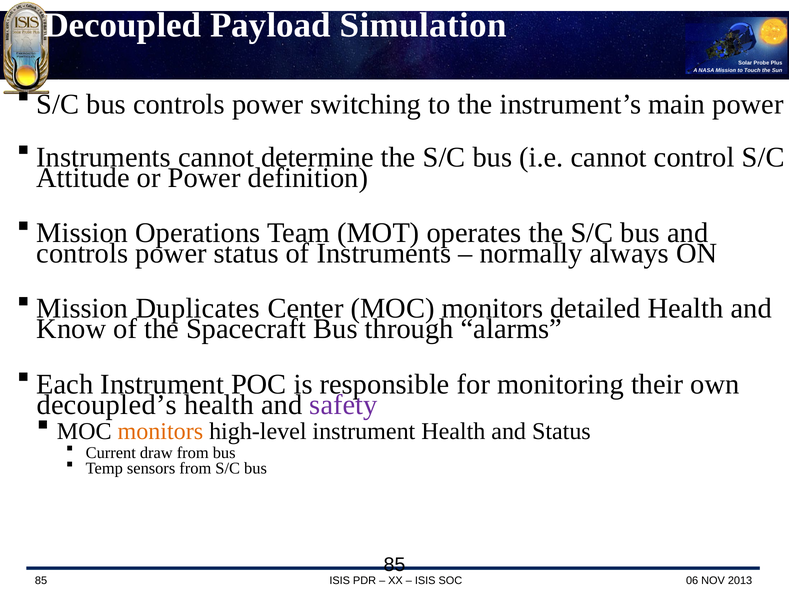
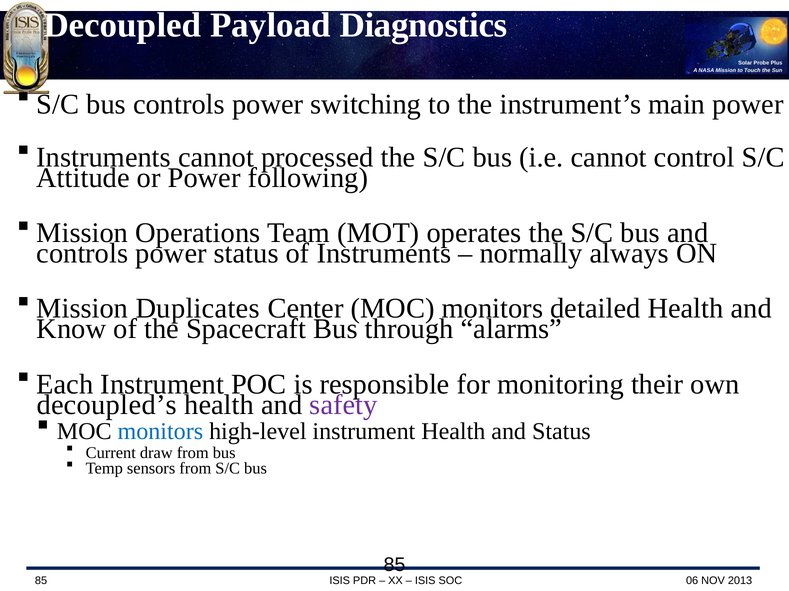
Simulation: Simulation -> Diagnostics
determine: determine -> processed
definition: definition -> following
monitors at (160, 432) colour: orange -> blue
